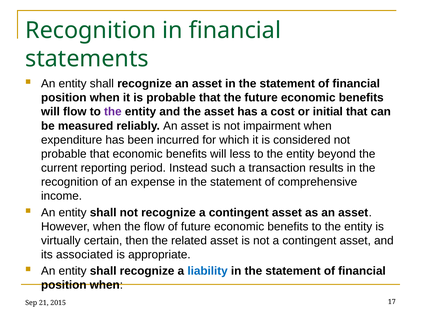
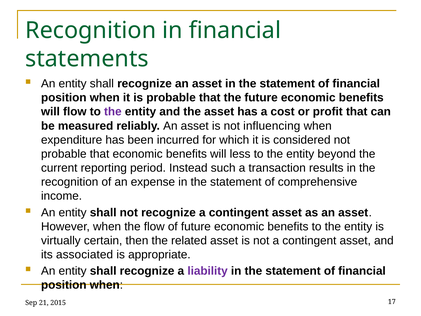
initial: initial -> profit
impairment: impairment -> influencing
liability colour: blue -> purple
